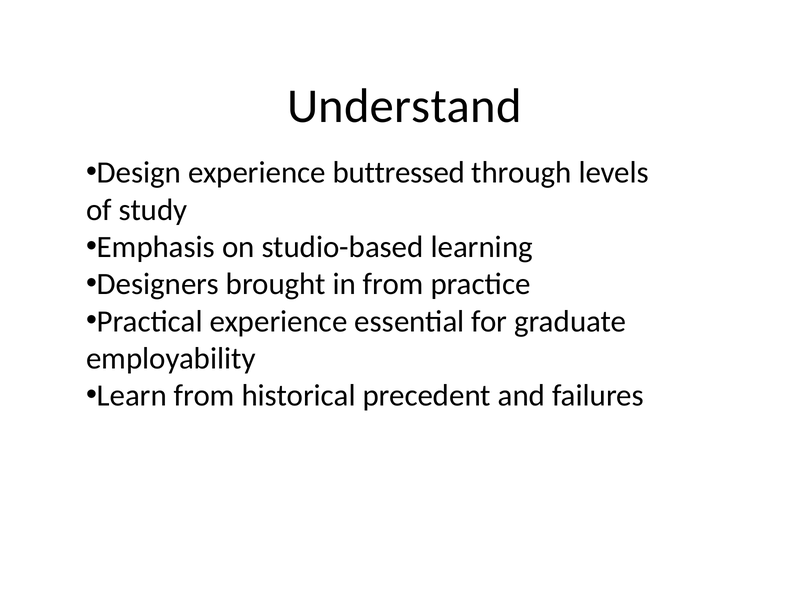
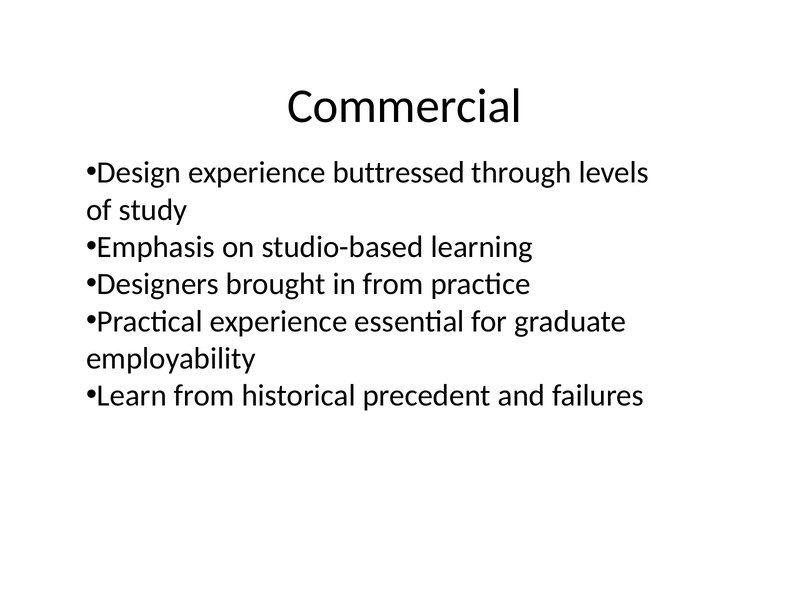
Understand: Understand -> Commercial
